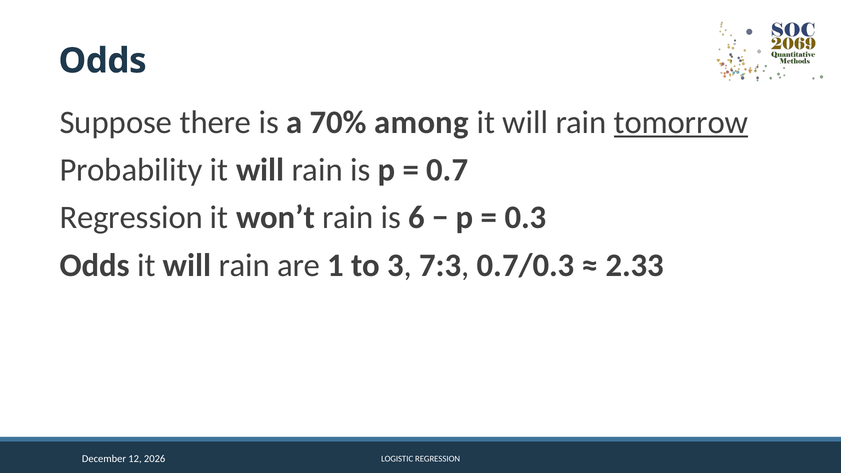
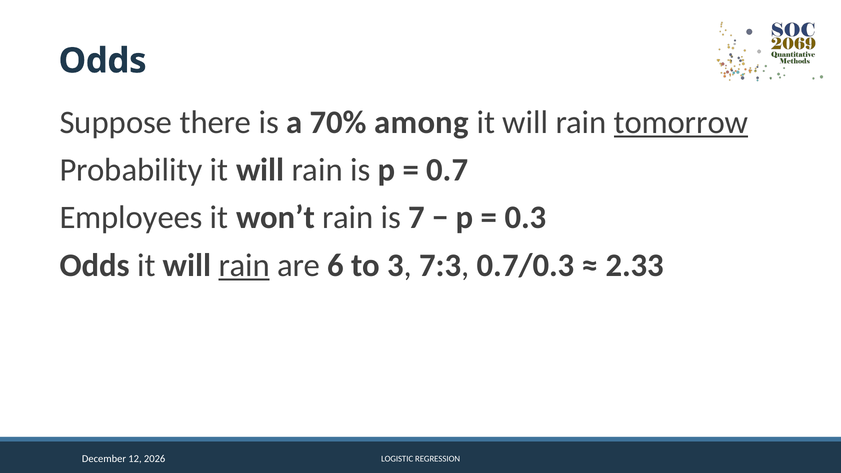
Regression at (131, 218): Regression -> Employees
6: 6 -> 7
rain at (244, 265) underline: none -> present
1: 1 -> 6
